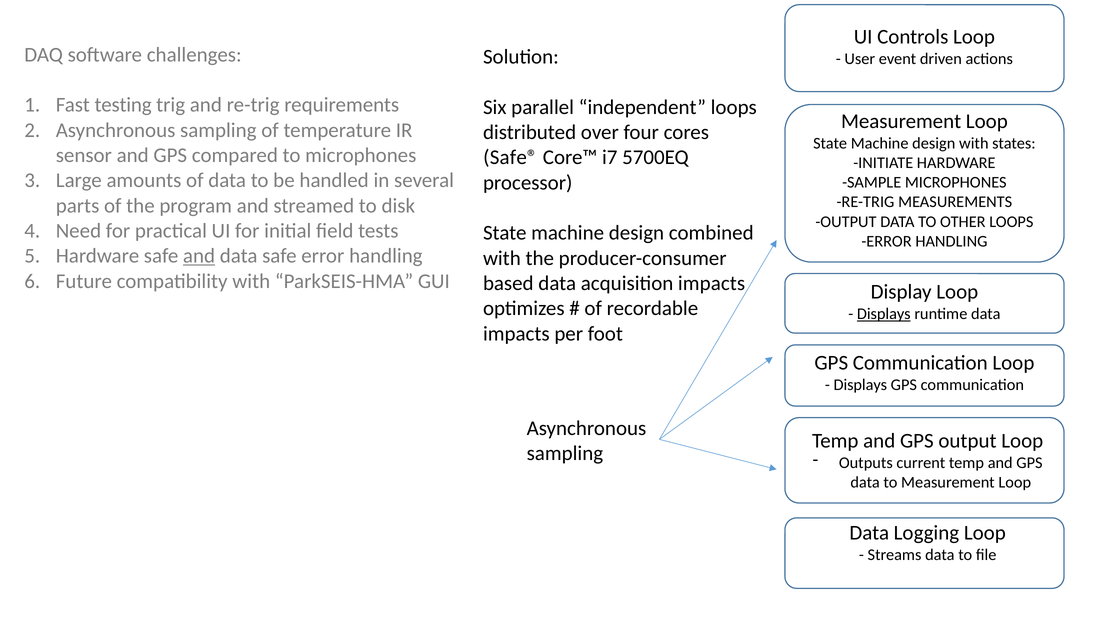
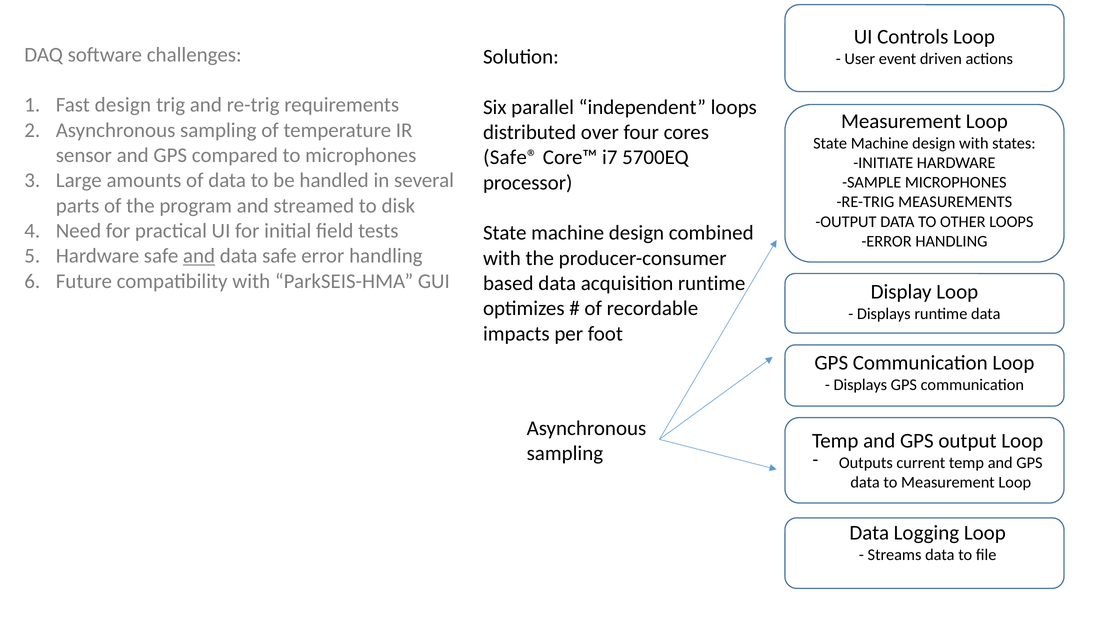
Fast testing: testing -> design
acquisition impacts: impacts -> runtime
Displays at (884, 314) underline: present -> none
